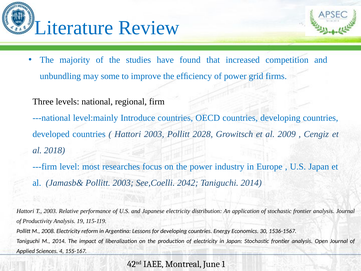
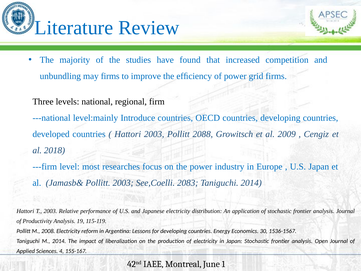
may some: some -> firms
2028: 2028 -> 2088
2042: 2042 -> 2083
